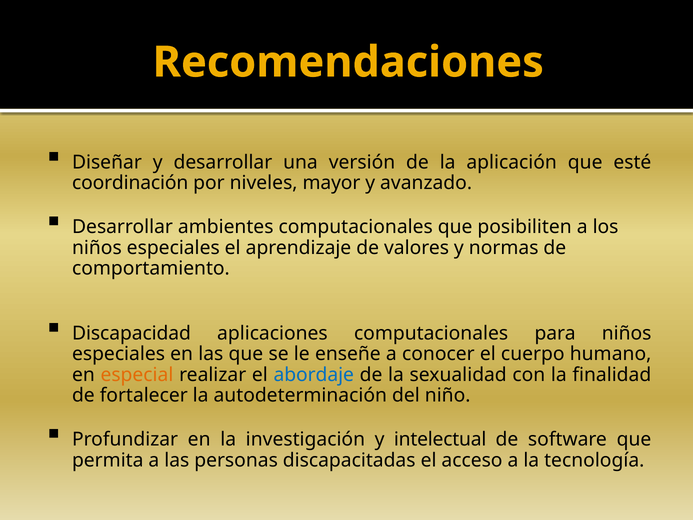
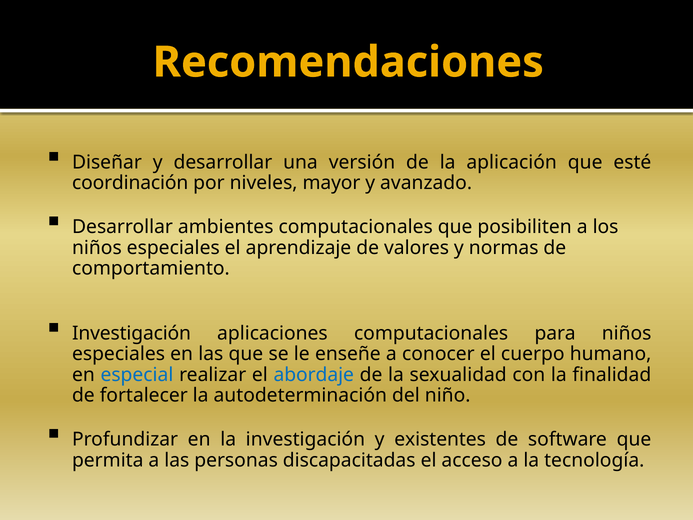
Discapacidad at (132, 333): Discapacidad -> Investigación
especial colour: orange -> blue
intelectual: intelectual -> existentes
